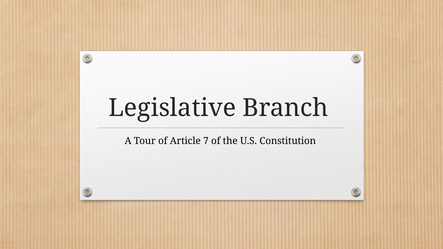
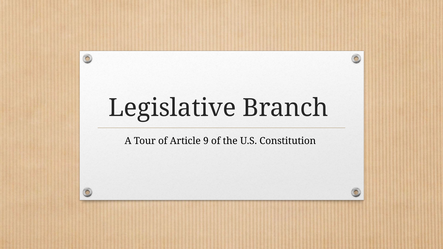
7: 7 -> 9
